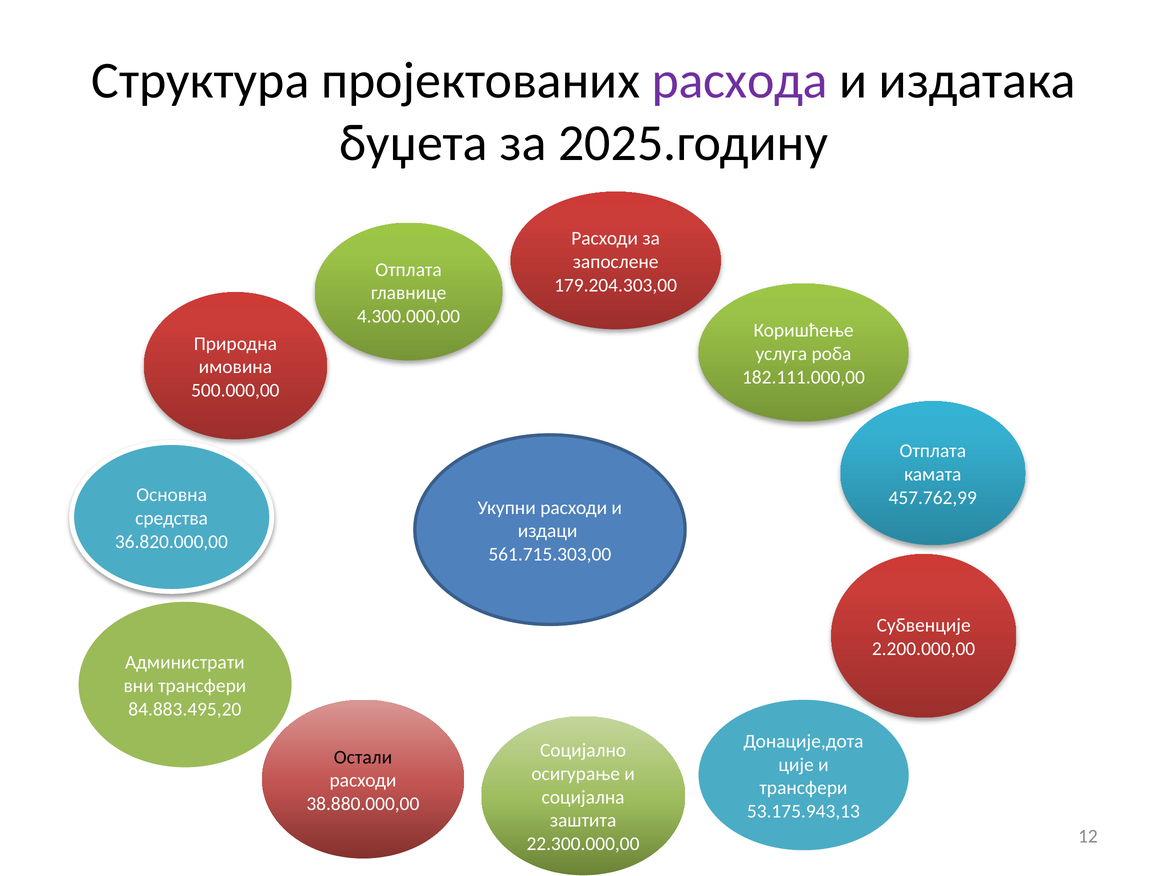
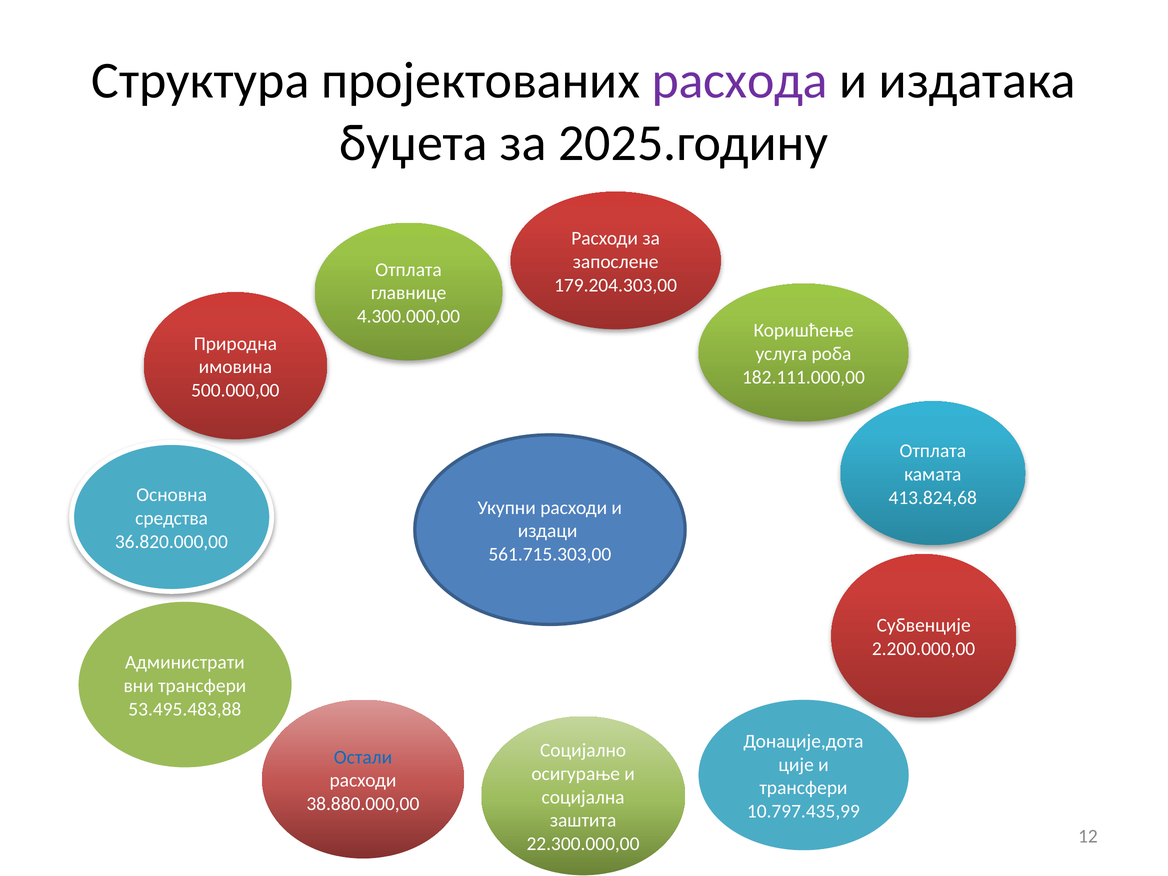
457.762,99: 457.762,99 -> 413.824,68
84.883.495,20: 84.883.495,20 -> 53.495.483,88
Остали colour: black -> blue
53.175.943,13: 53.175.943,13 -> 10.797.435,99
